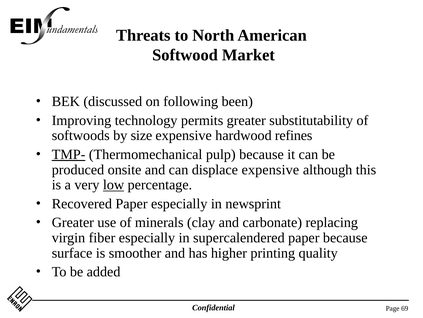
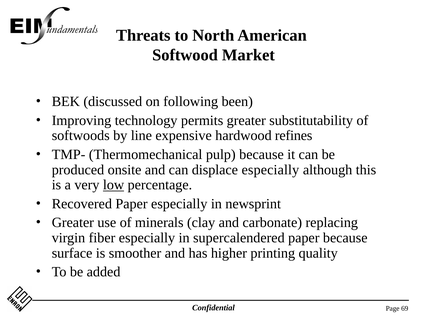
size: size -> line
TMP- underline: present -> none
displace expensive: expensive -> especially
